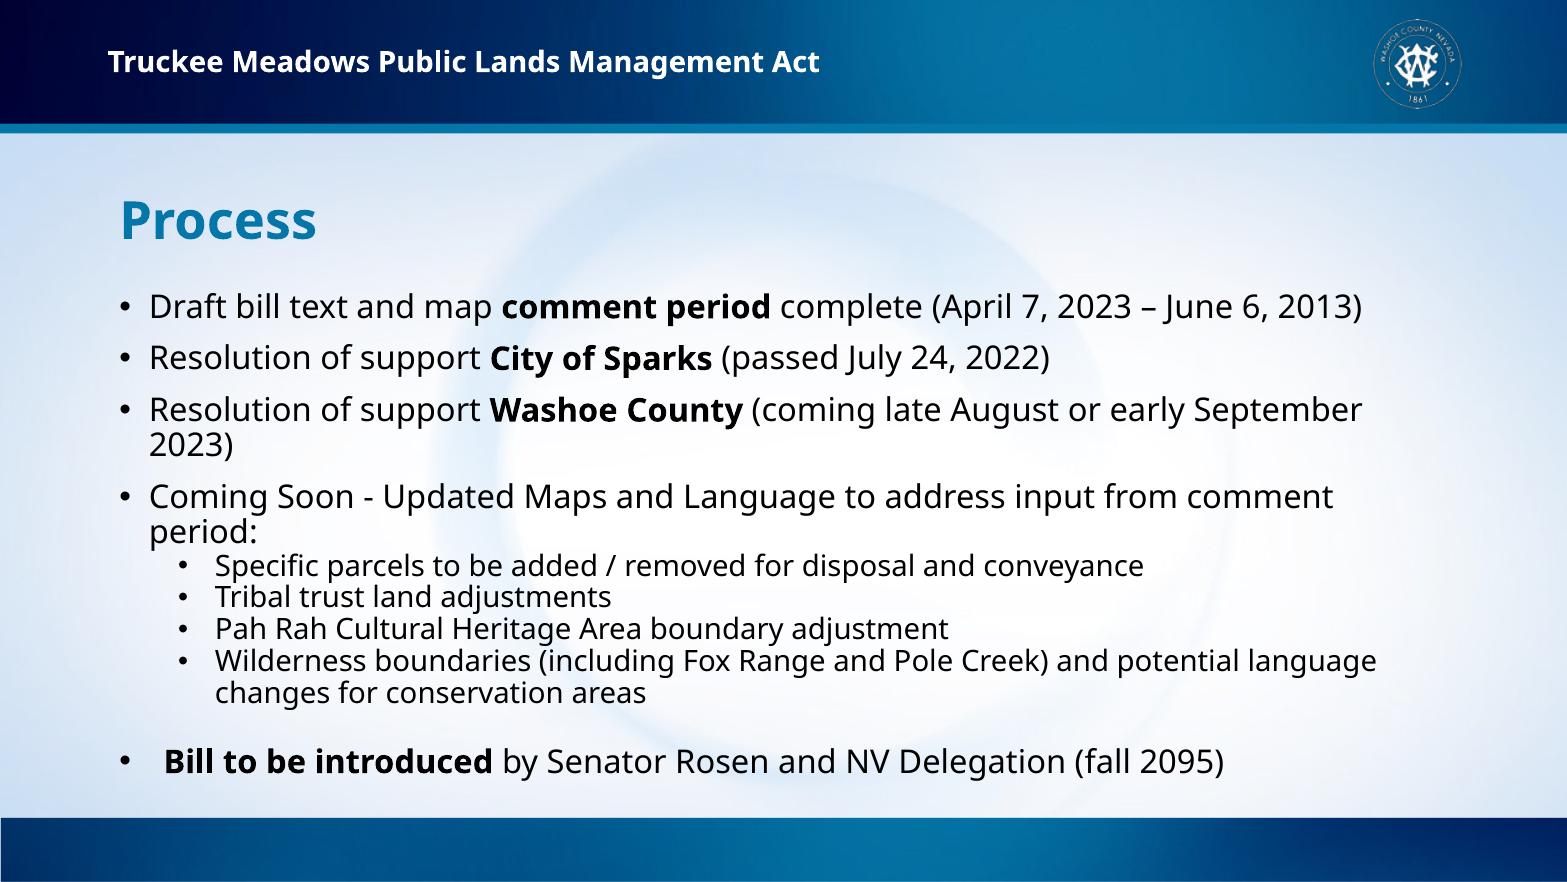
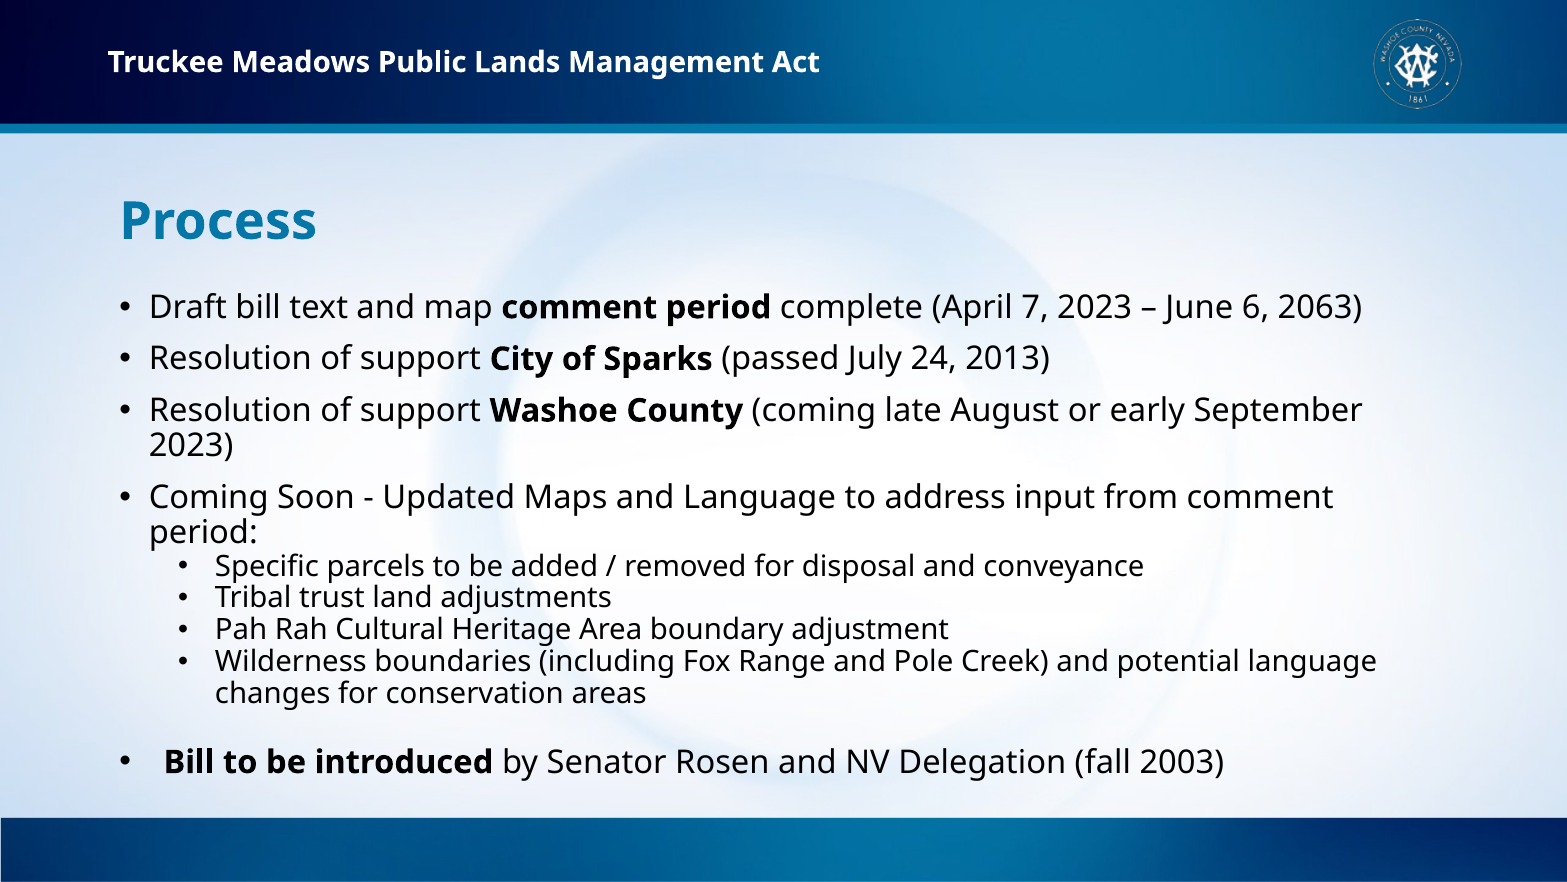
2013: 2013 -> 2063
2022: 2022 -> 2013
2095: 2095 -> 2003
